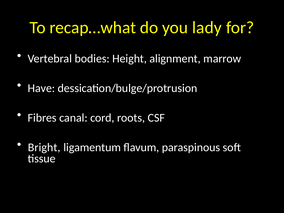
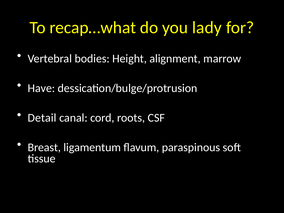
Fibres: Fibres -> Detail
Bright: Bright -> Breast
